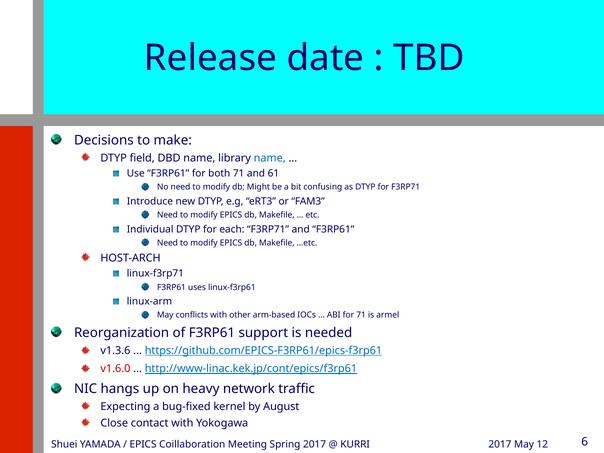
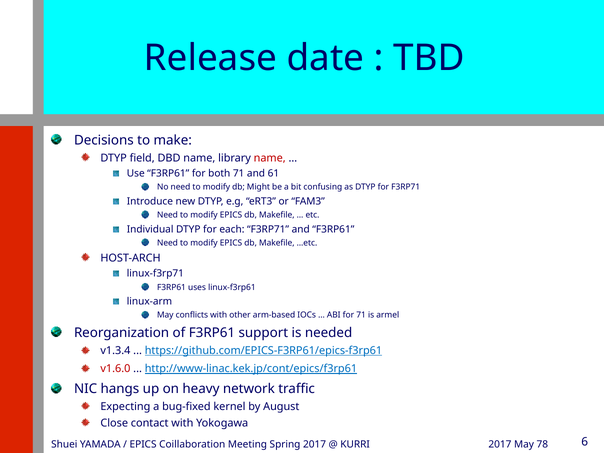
name at (270, 158) colour: blue -> red
v1.3.6: v1.3.6 -> v1.3.4
12: 12 -> 78
